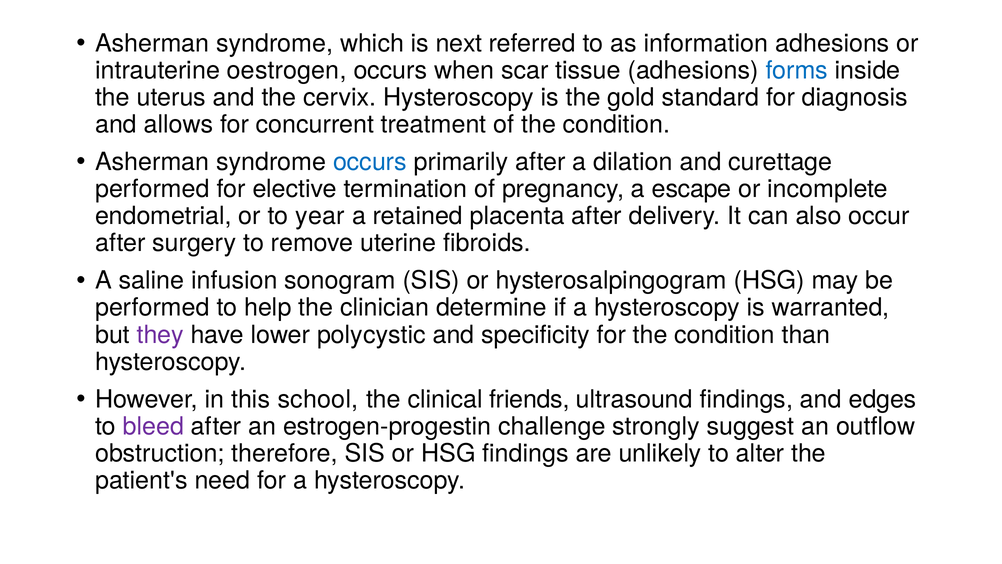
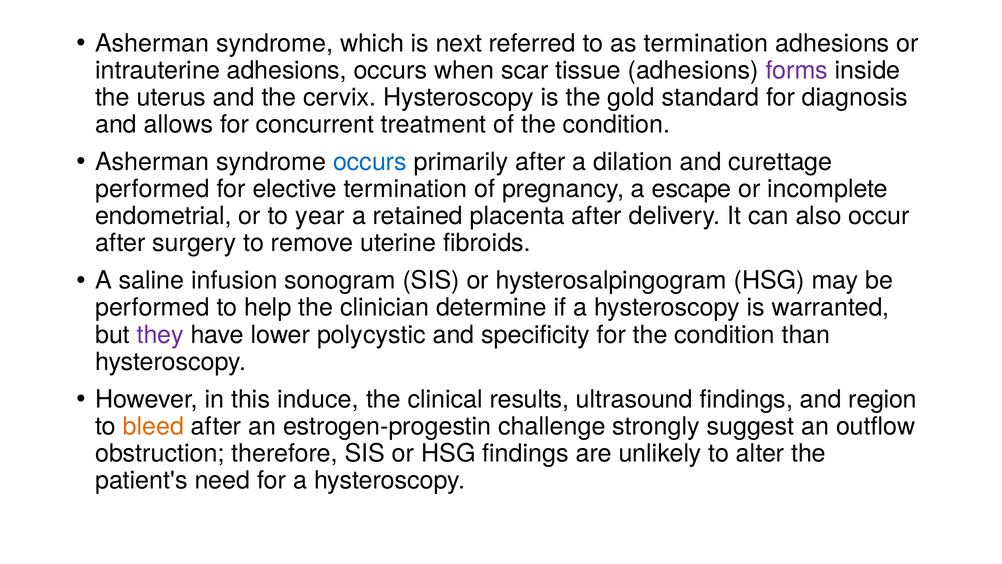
as information: information -> termination
intrauterine oestrogen: oestrogen -> adhesions
forms colour: blue -> purple
school: school -> induce
friends: friends -> results
edges: edges -> region
bleed colour: purple -> orange
